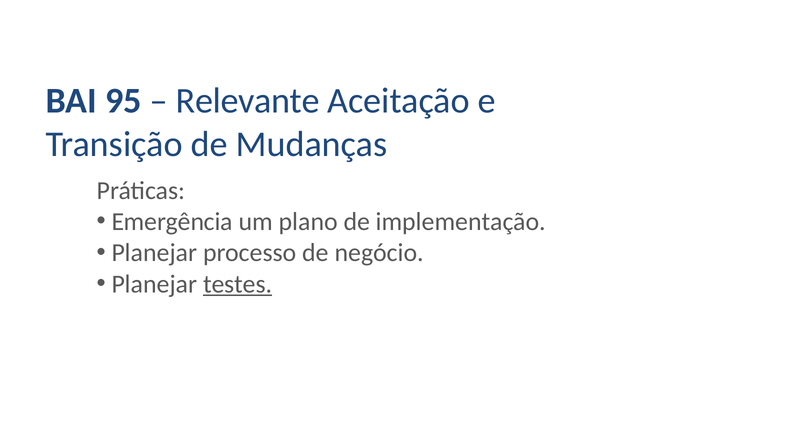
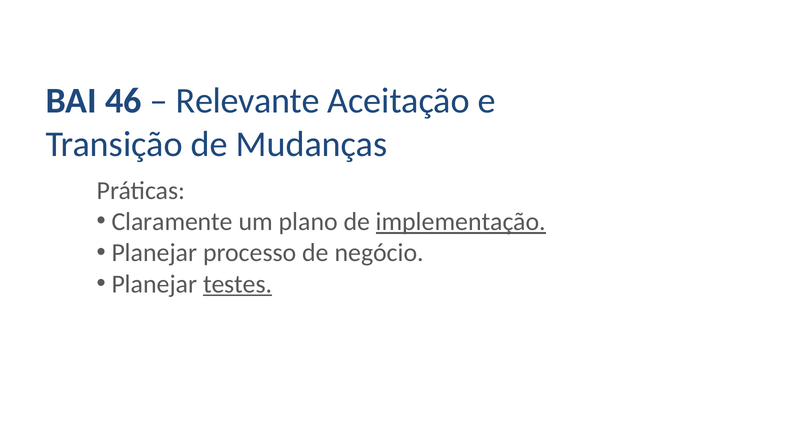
95: 95 -> 46
Emergência: Emergência -> Claramente
implementação underline: none -> present
